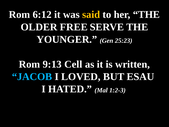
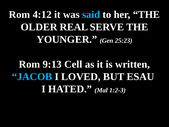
6:12: 6:12 -> 4:12
said colour: yellow -> light blue
FREE: FREE -> REAL
